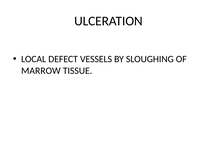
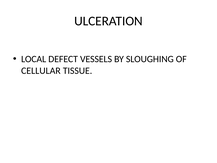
MARROW: MARROW -> CELLULAR
